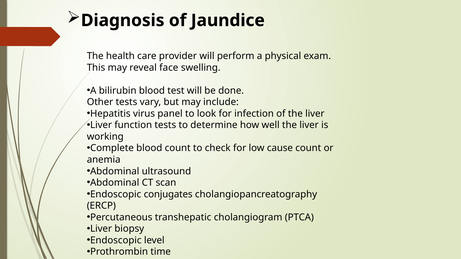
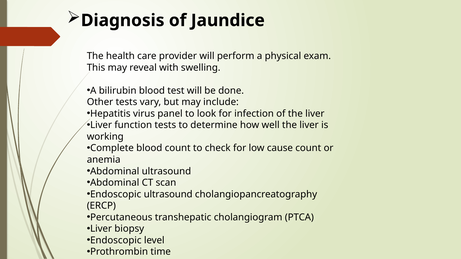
face: face -> with
Endoscopic conjugates: conjugates -> ultrasound
